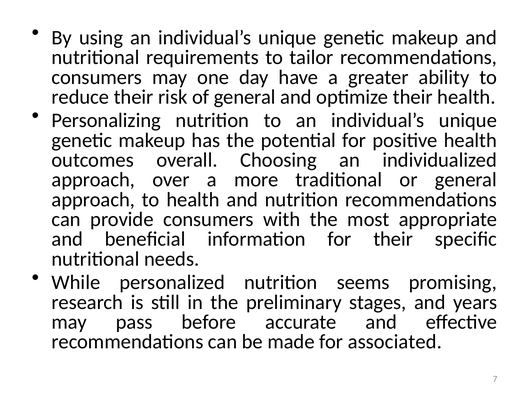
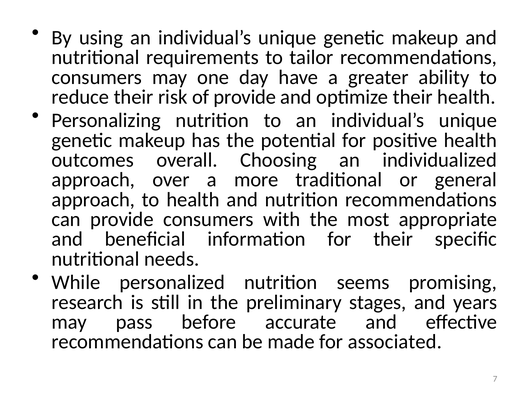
of general: general -> provide
